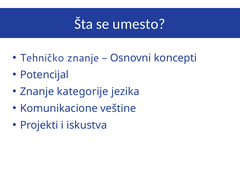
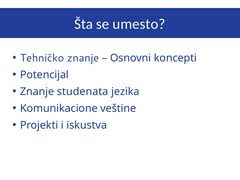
kategorije: kategorije -> studenata
